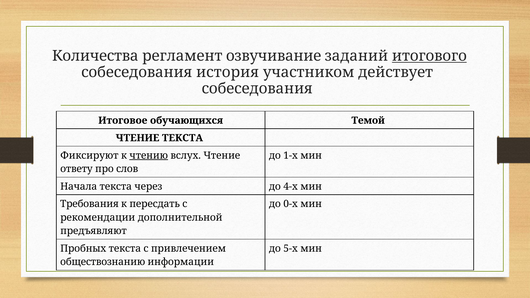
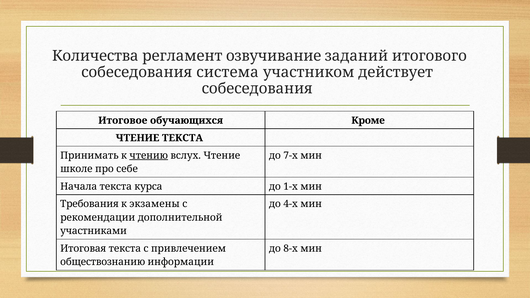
итогового underline: present -> none
история: история -> система
Темой: Темой -> Кроме
Фиксируют: Фиксируют -> Принимать
1-х: 1-х -> 7-х
ответу: ответу -> школе
слов: слов -> себе
через: через -> курса
4-х: 4-х -> 1-х
пересдать: пересдать -> экзамены
0-х: 0-х -> 4-х
предъявляют: предъявляют -> участниками
Пробных: Пробных -> Итоговая
5-х: 5-х -> 8-х
